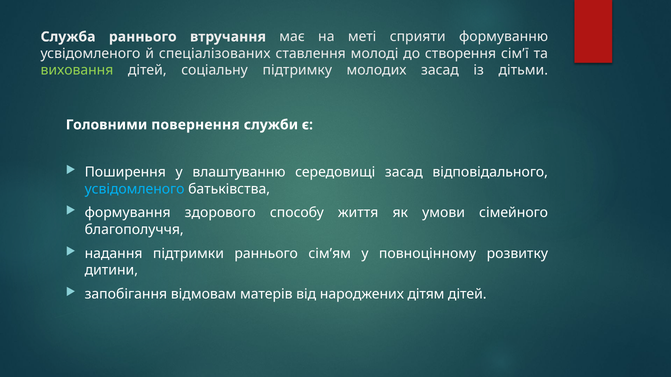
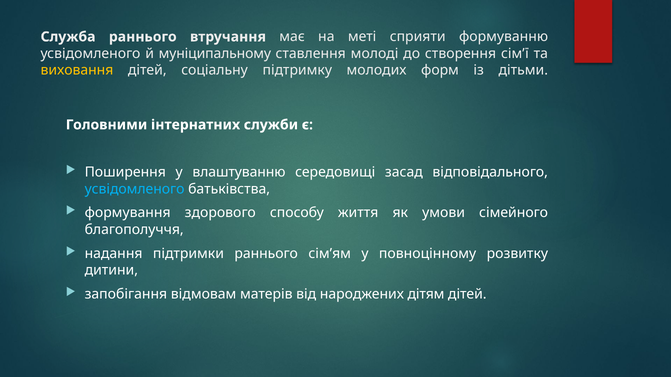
спеціалізованих: спеціалізованих -> муніципальному
виховання colour: light green -> yellow
молодих засад: засад -> форм
повернення: повернення -> інтернатних
